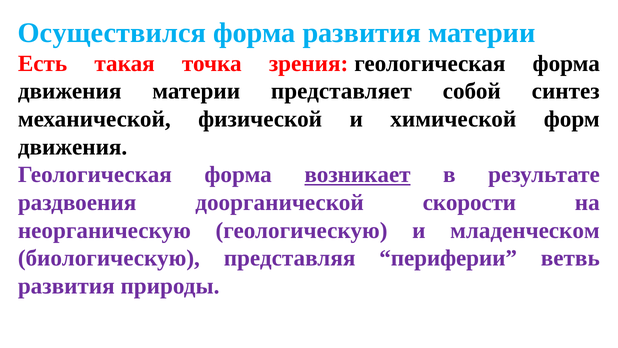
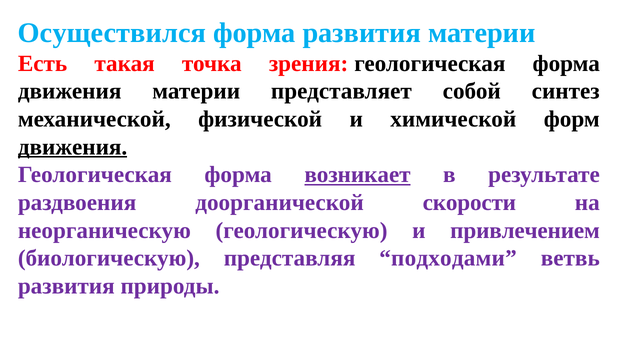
движения at (73, 147) underline: none -> present
младенческом: младенческом -> привлечением
периферии: периферии -> подходами
